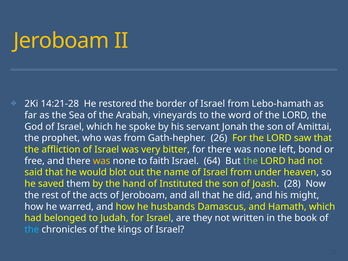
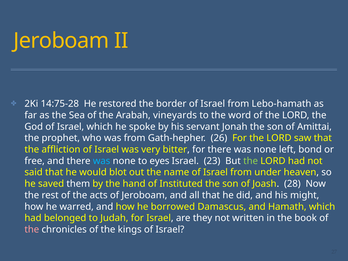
14:21-28: 14:21-28 -> 14:75-28
was at (102, 161) colour: yellow -> light blue
faith: faith -> eyes
64: 64 -> 23
husbands: husbands -> borrowed
the at (32, 229) colour: light blue -> pink
